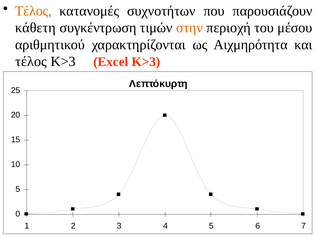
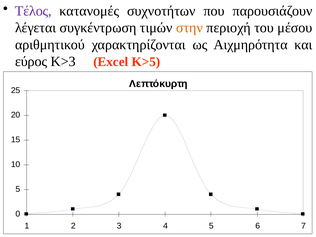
Τέλος at (33, 11) colour: orange -> purple
κάθετη: κάθετη -> λέγεται
τέλος at (31, 62): τέλος -> εύρος
Excel K>3: K>3 -> K>5
